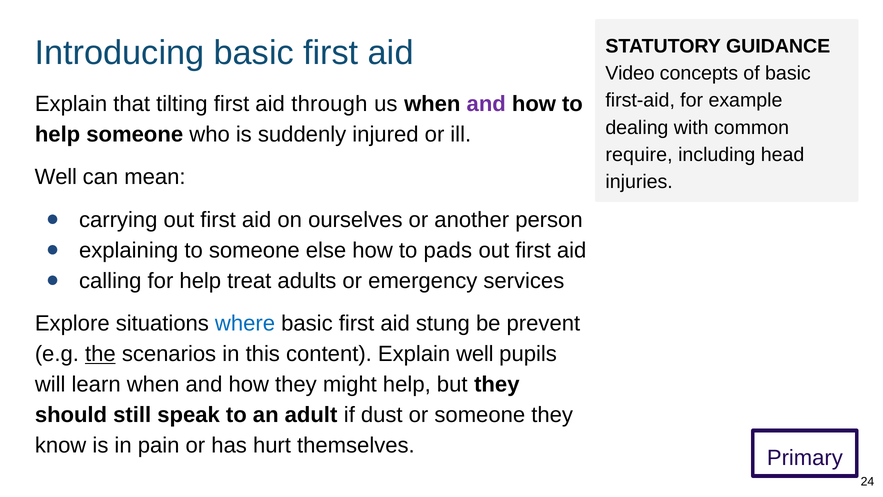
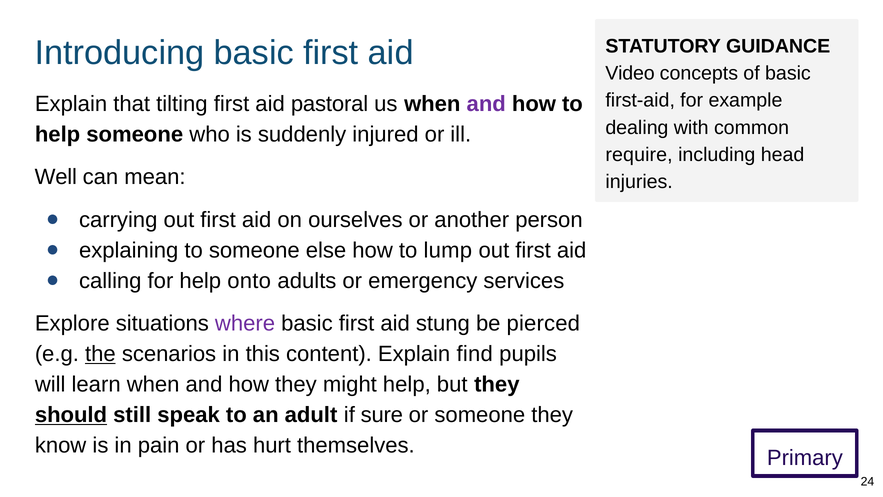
through: through -> pastoral
pads: pads -> lump
treat: treat -> onto
where colour: blue -> purple
prevent: prevent -> pierced
Explain well: well -> find
should underline: none -> present
dust: dust -> sure
